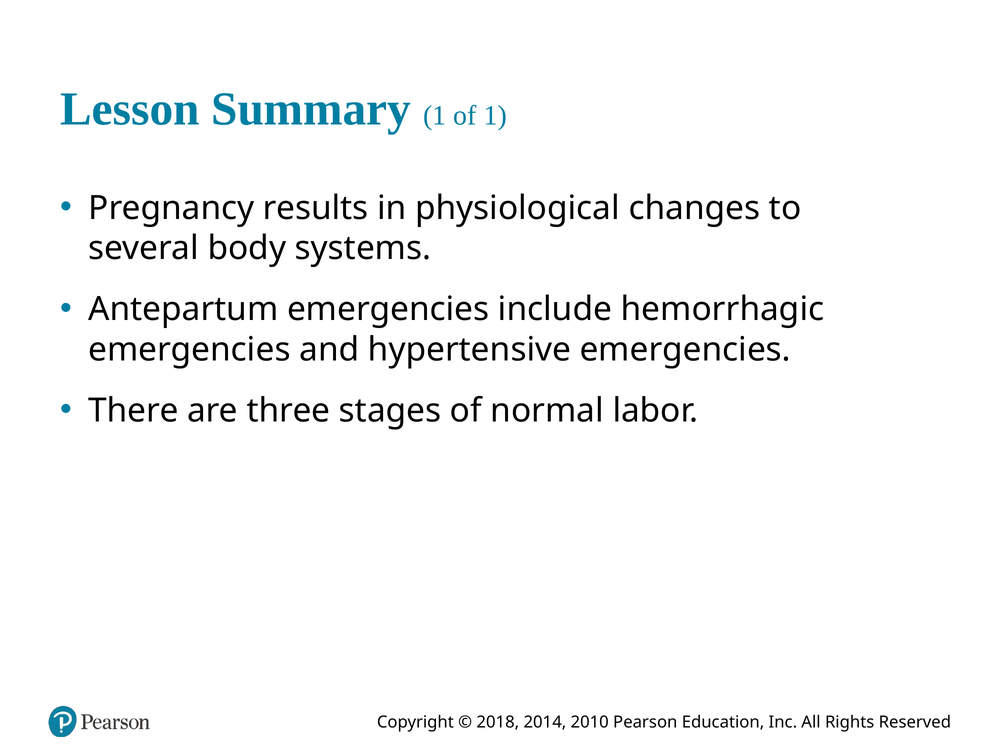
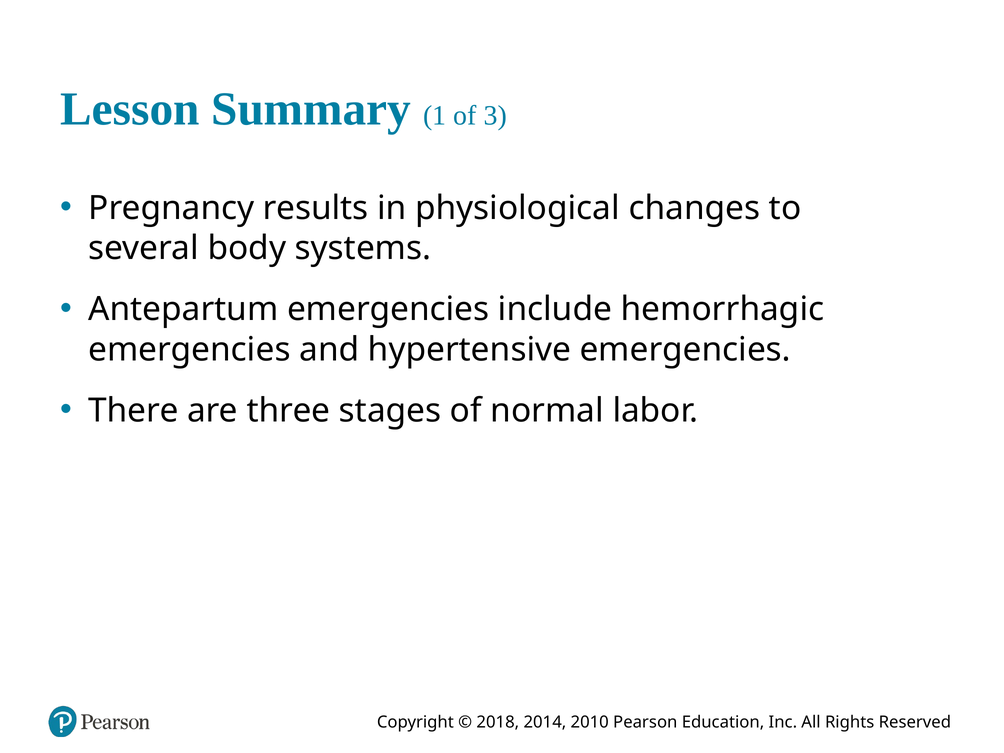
of 1: 1 -> 3
